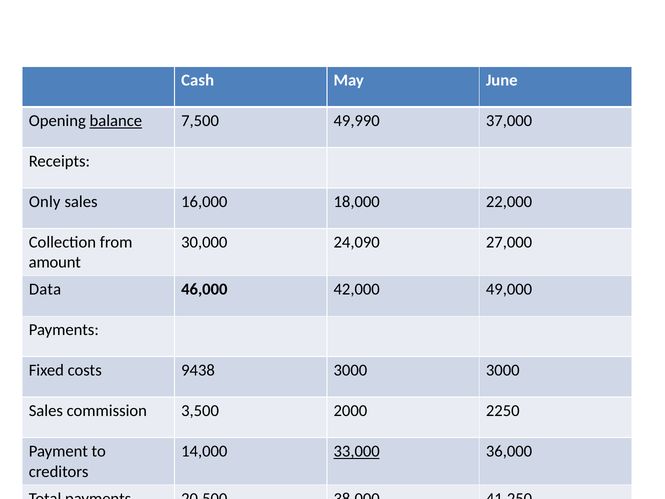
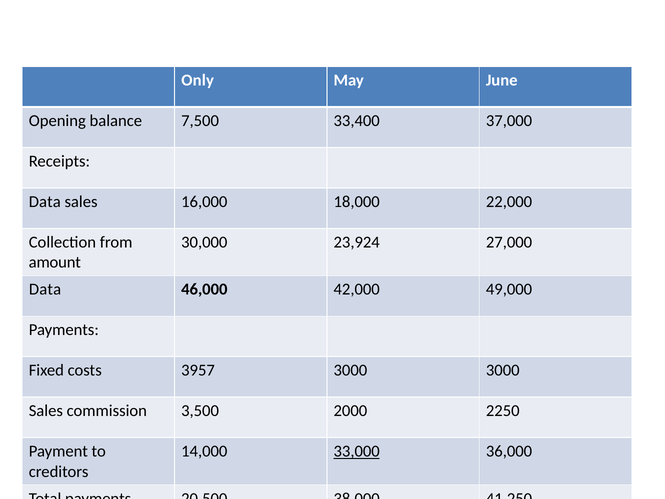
Cash: Cash -> Only
balance underline: present -> none
49,990: 49,990 -> 33,400
Only at (45, 202): Only -> Data
24,090: 24,090 -> 23,924
9438: 9438 -> 3957
